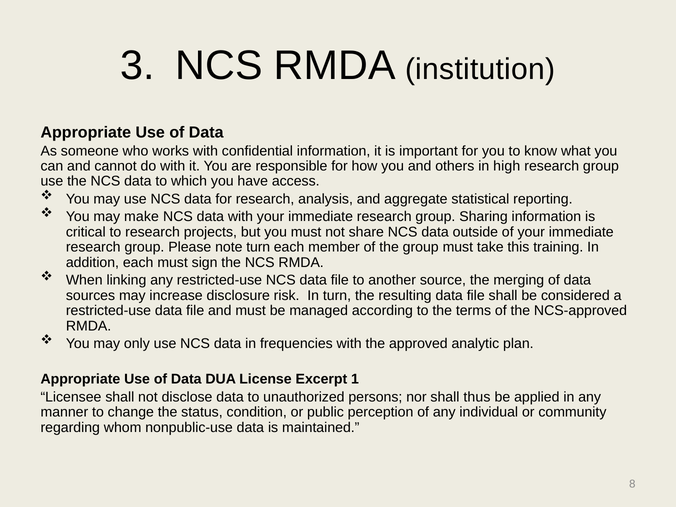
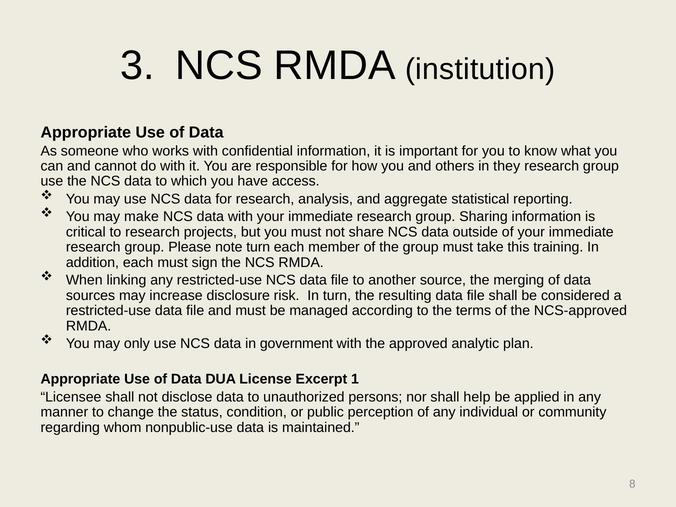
high: high -> they
frequencies: frequencies -> government
thus: thus -> help
